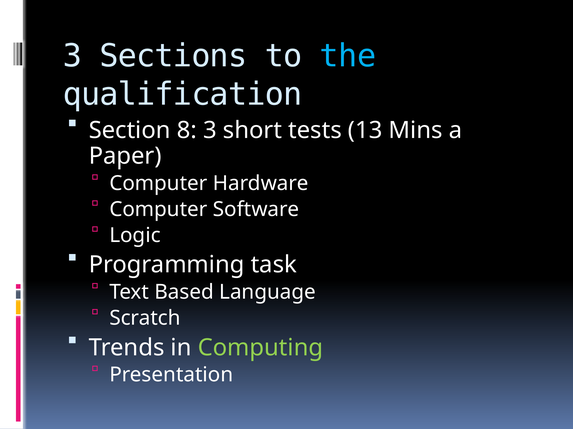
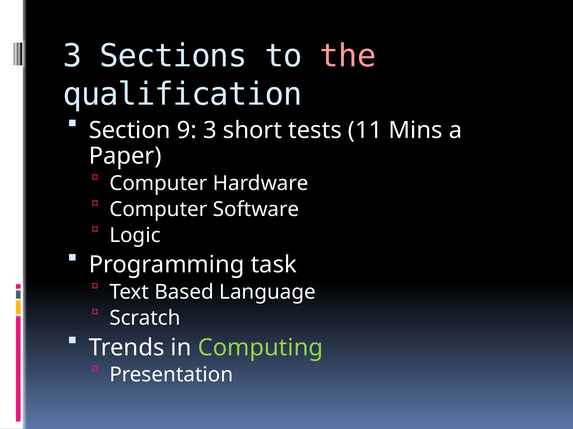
the colour: light blue -> pink
8: 8 -> 9
13: 13 -> 11
